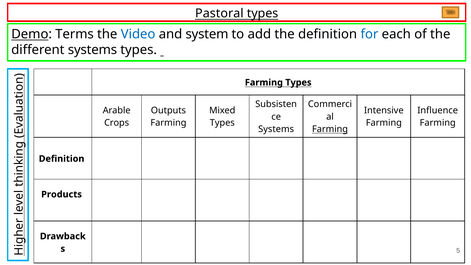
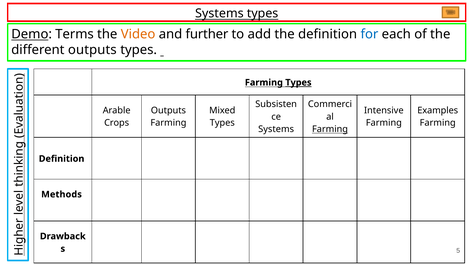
Pastoral at (219, 14): Pastoral -> Systems
Video colour: blue -> orange
system: system -> further
different systems: systems -> outputs
Types at (298, 82) underline: none -> present
Influence: Influence -> Examples
Products: Products -> Methods
